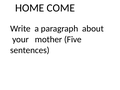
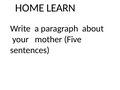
COME: COME -> LEARN
